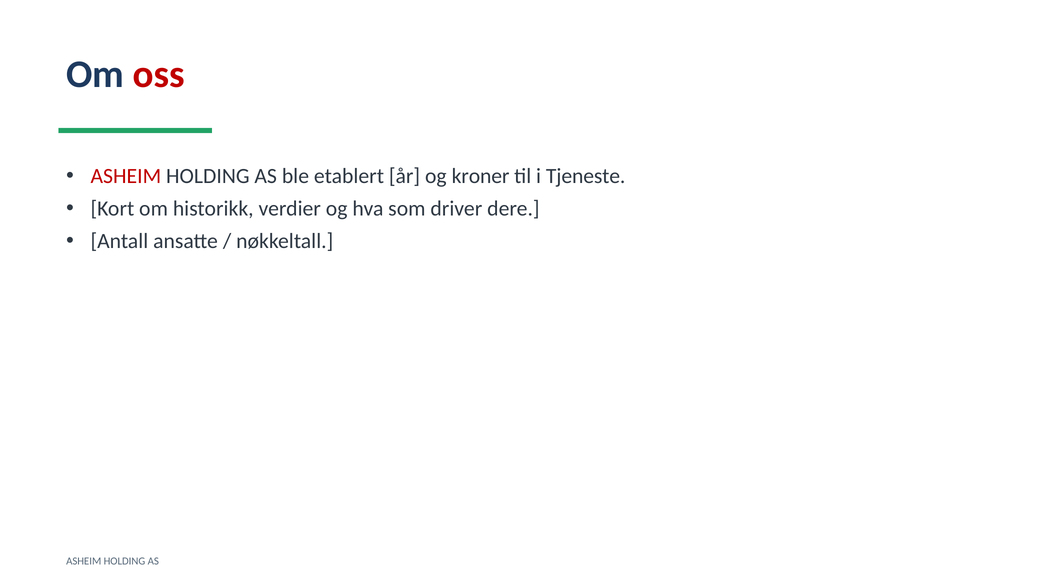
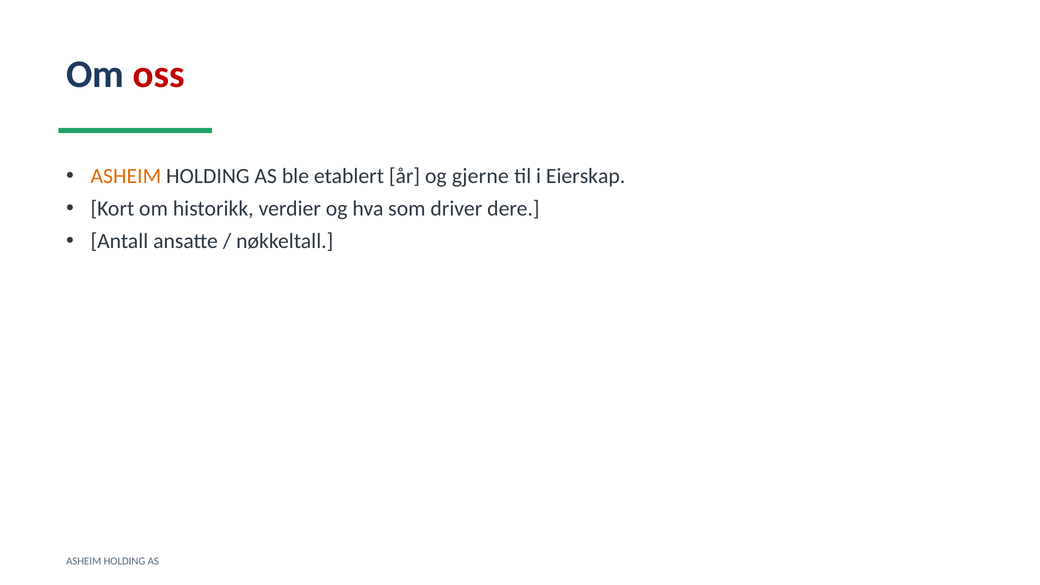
ASHEIM at (126, 176) colour: red -> orange
kroner: kroner -> gjerne
Tjeneste: Tjeneste -> Eierskap
